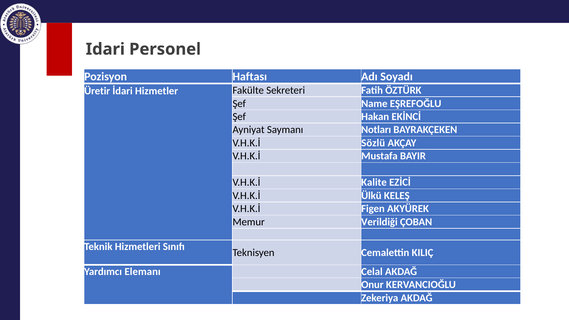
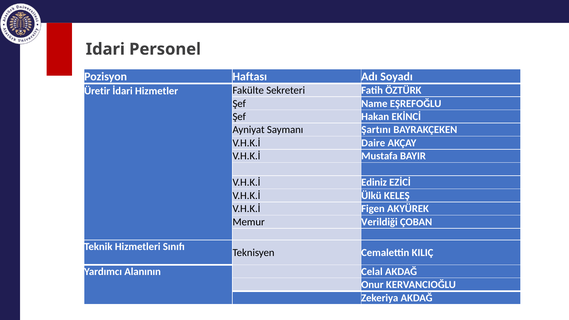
Notları: Notları -> Şartını
Sözlü: Sözlü -> Daire
Kalite: Kalite -> Ediniz
Elemanı: Elemanı -> Alanının
